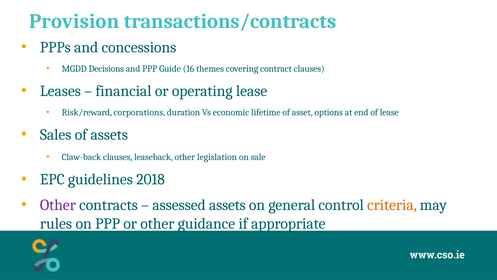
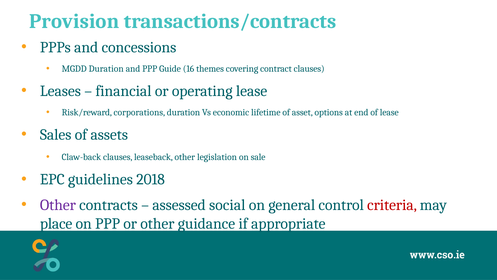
MGDD Decisions: Decisions -> Duration
assessed assets: assets -> social
criteria colour: orange -> red
rules: rules -> place
